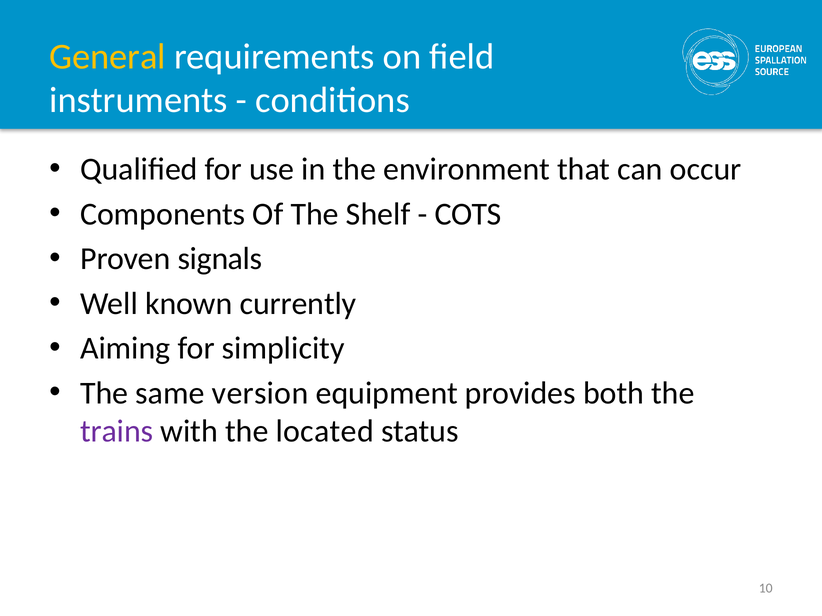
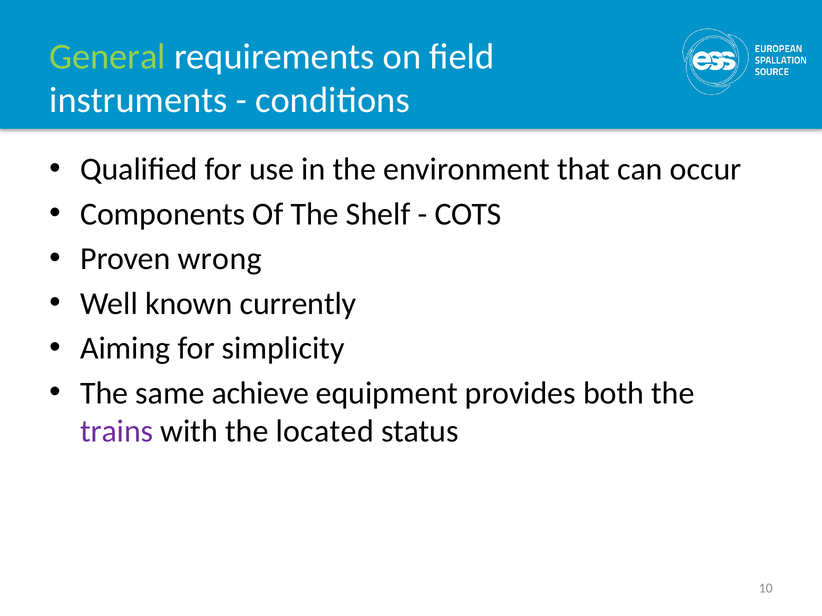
General colour: yellow -> light green
signals: signals -> wrong
version: version -> achieve
